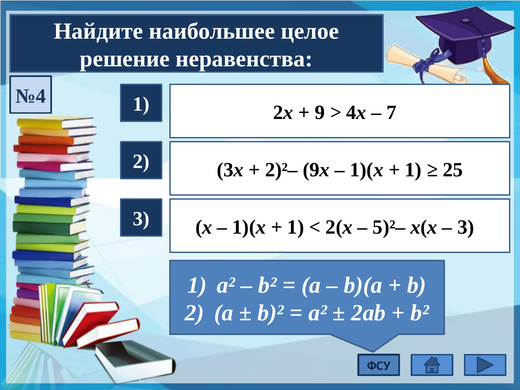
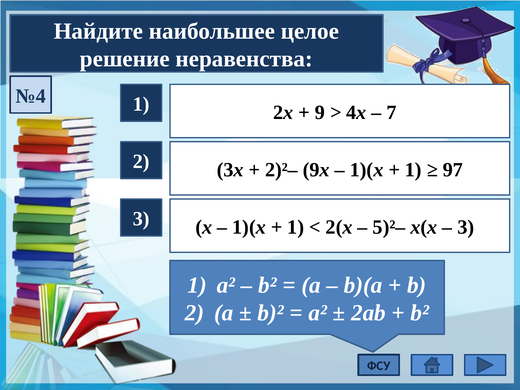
25: 25 -> 97
